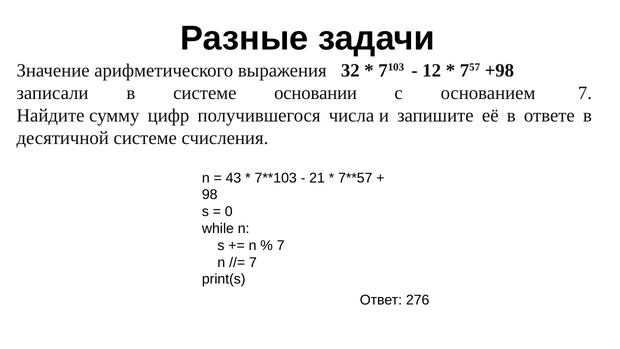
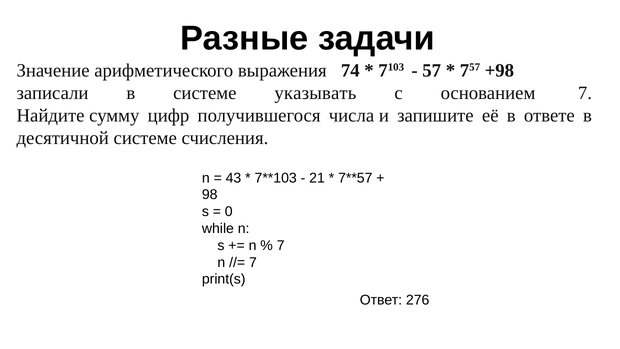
32: 32 -> 74
12: 12 -> 57
основании: основании -> указывать
